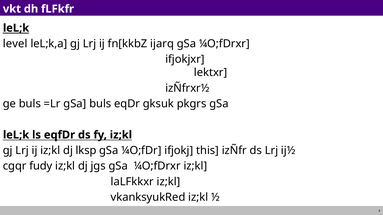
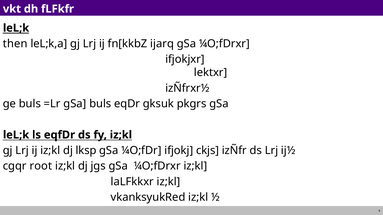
level: level -> then
this: this -> ckjs
fudy: fudy -> root
